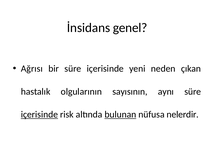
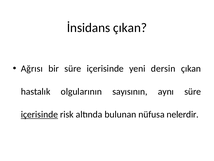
İnsidans genel: genel -> çıkan
neden: neden -> dersin
bulunan underline: present -> none
